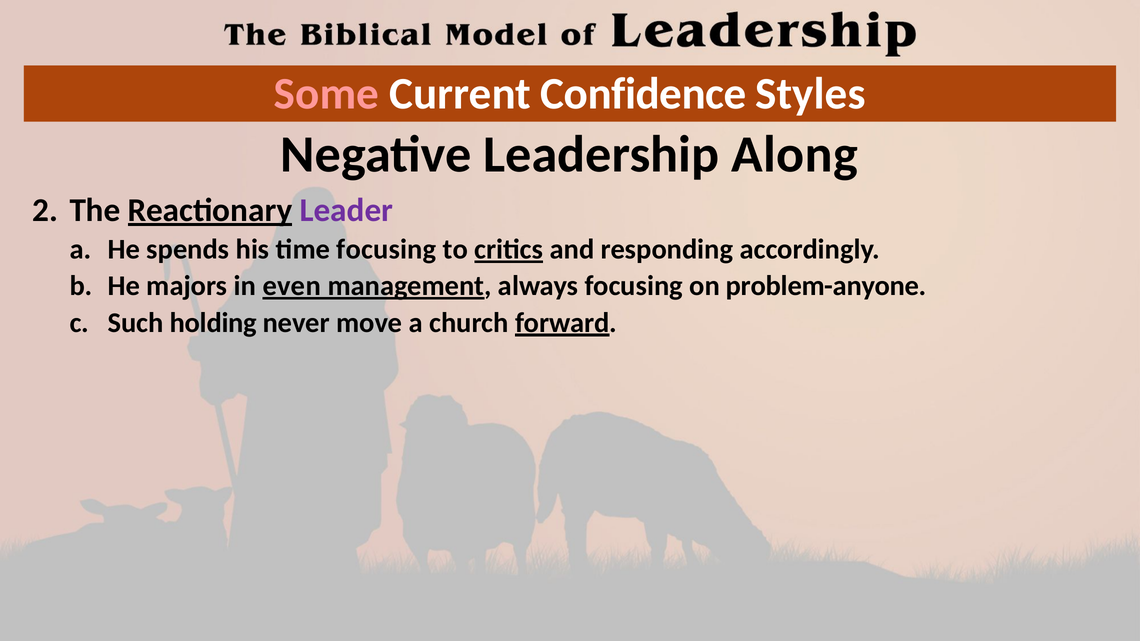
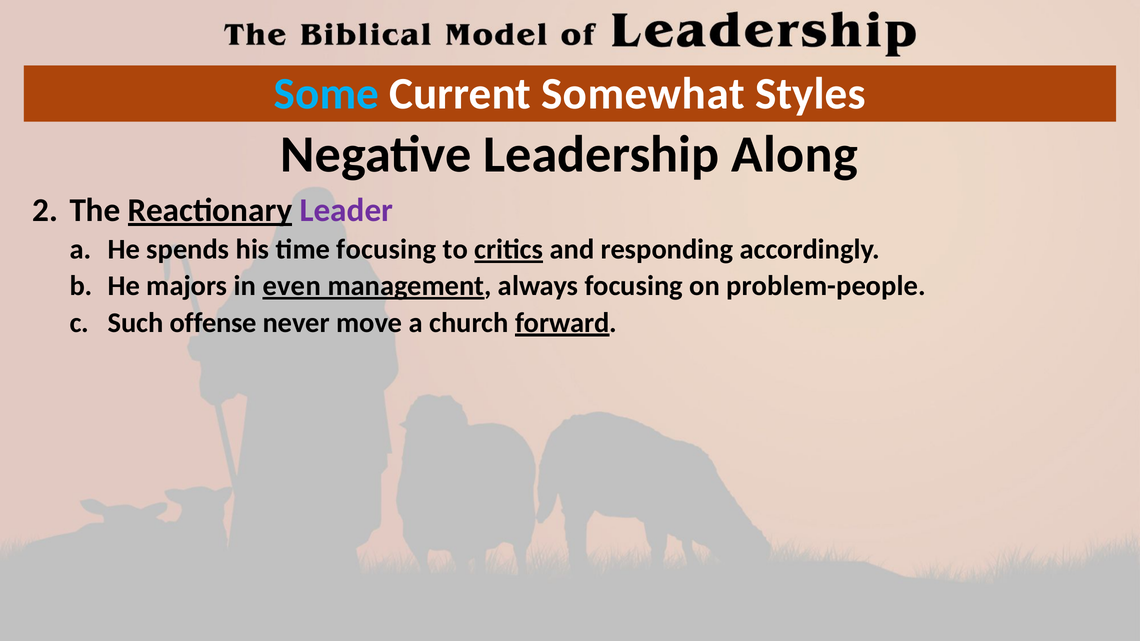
Some colour: pink -> light blue
Confidence: Confidence -> Somewhat
problem-anyone: problem-anyone -> problem-people
holding: holding -> offense
